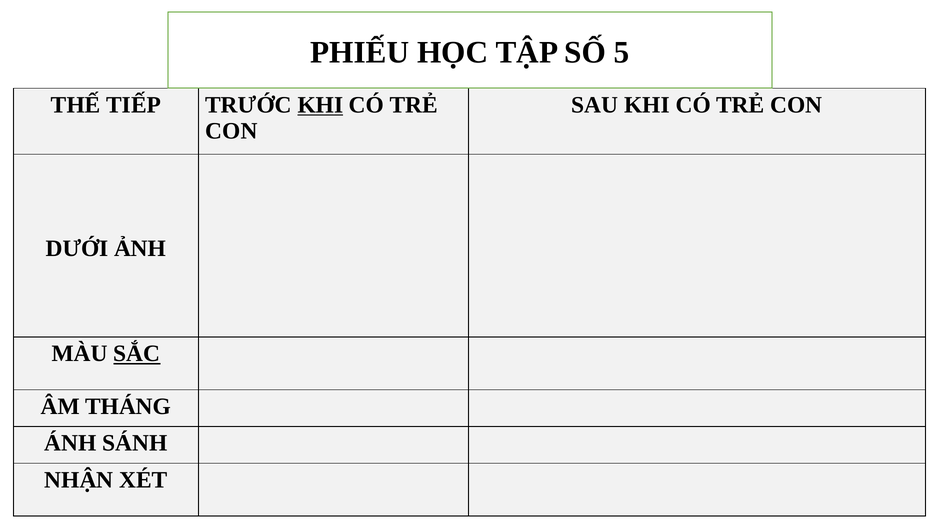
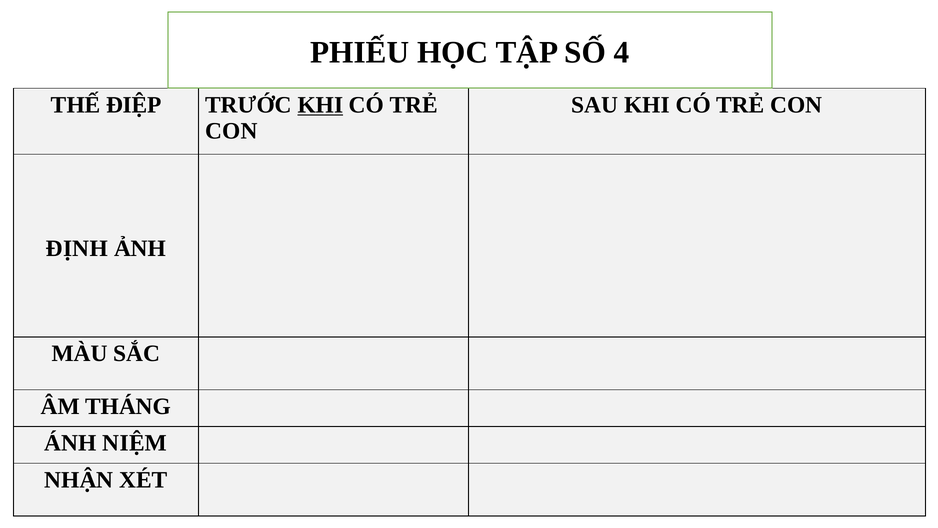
5: 5 -> 4
TIẾP: TIẾP -> ĐIỆP
DƯỚI: DƯỚI -> ĐỊNH
SẮC underline: present -> none
SÁNH: SÁNH -> NIỆM
